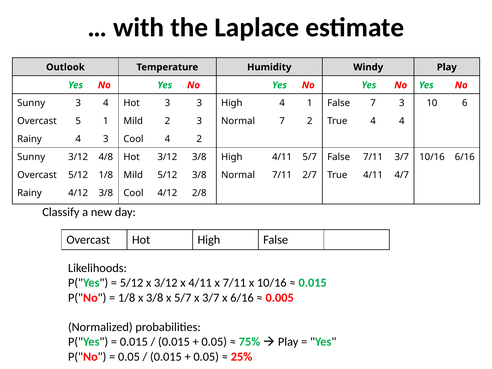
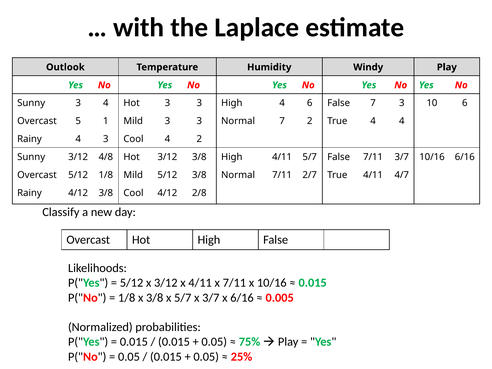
4 1: 1 -> 6
Mild 2: 2 -> 3
